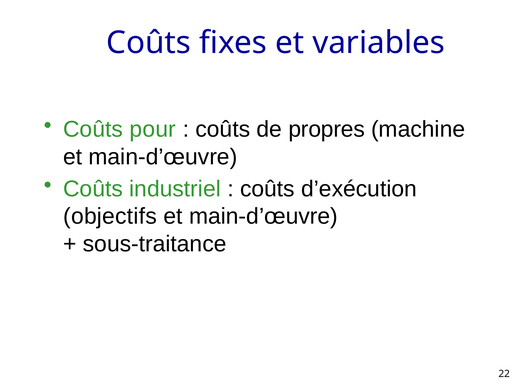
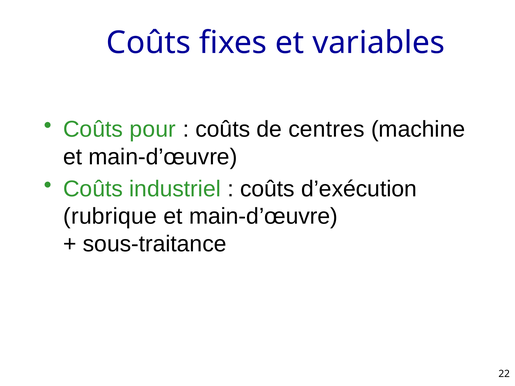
propres: propres -> centres
objectifs: objectifs -> rubrique
